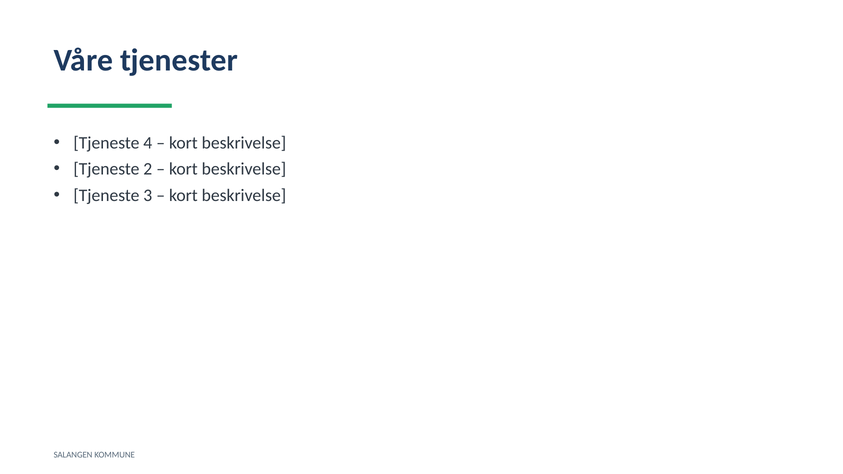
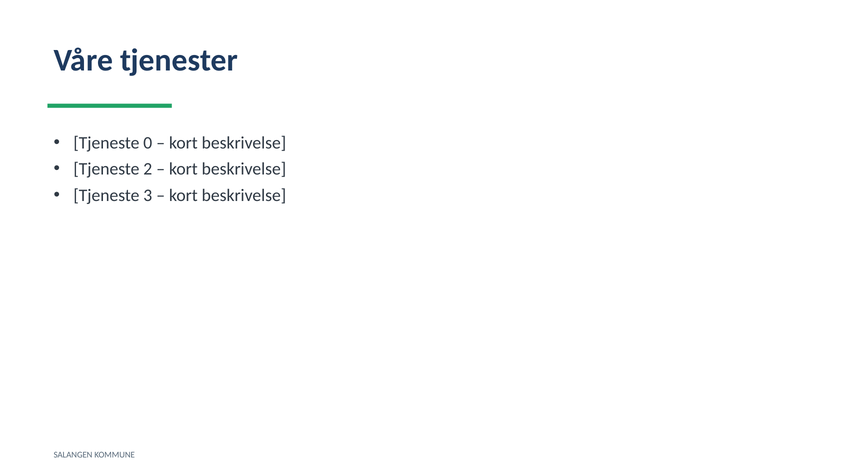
4: 4 -> 0
